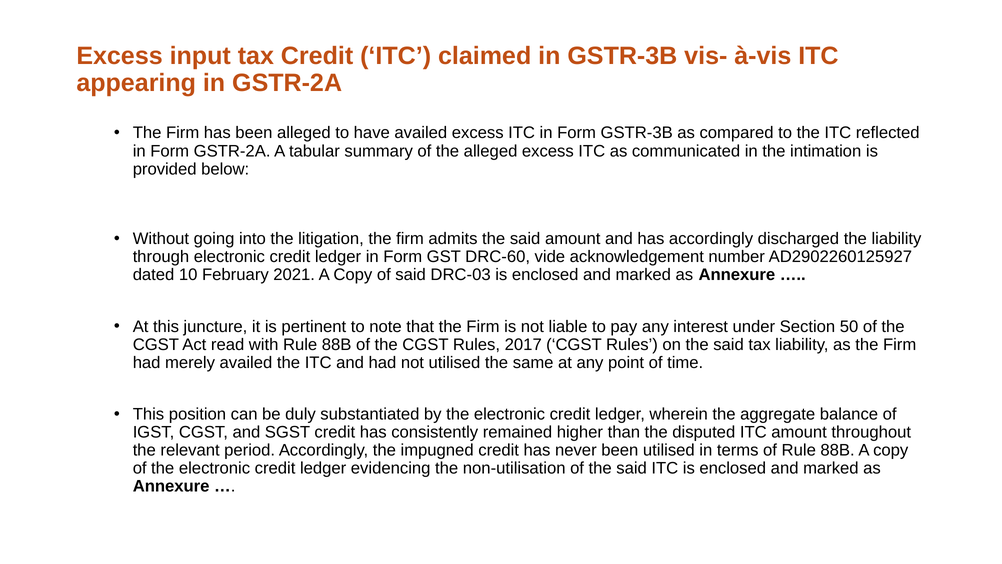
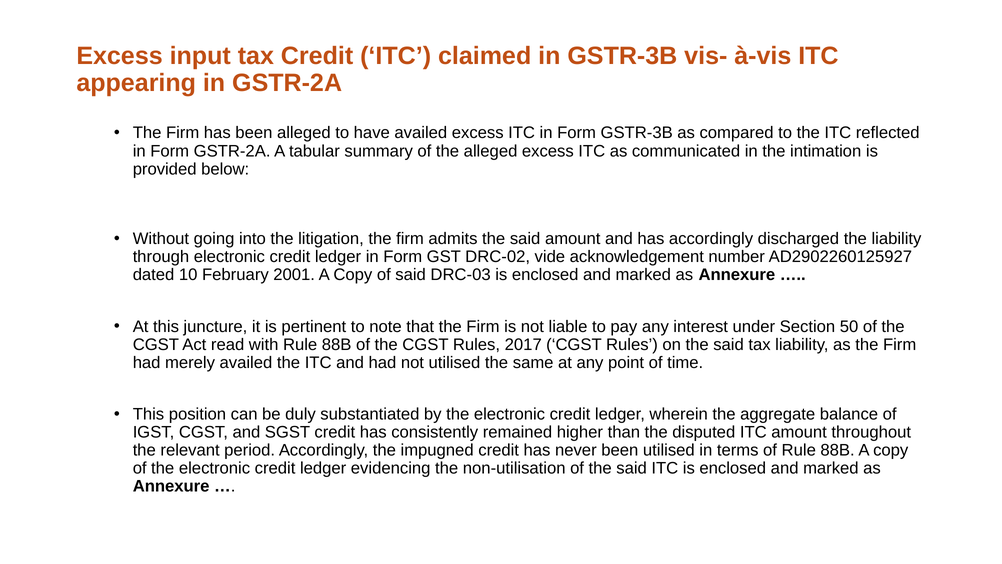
DRC‑60: DRC‑60 -> DRC‑02
2021: 2021 -> 2001
